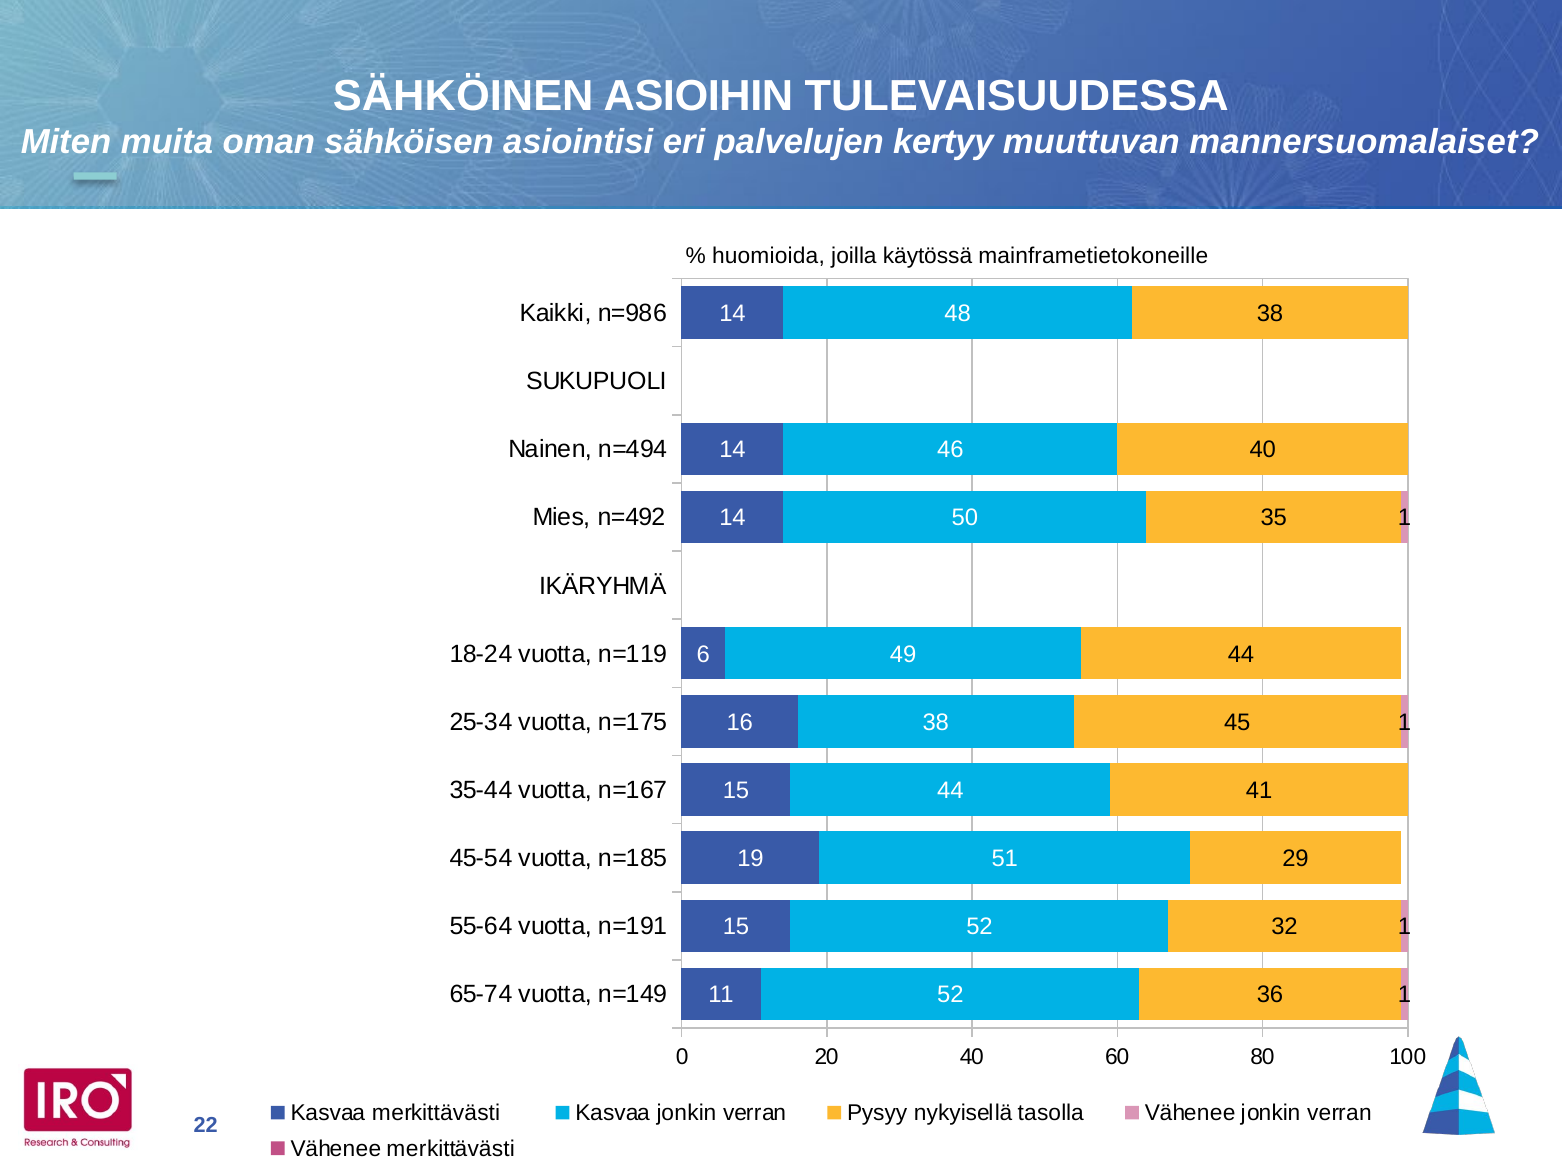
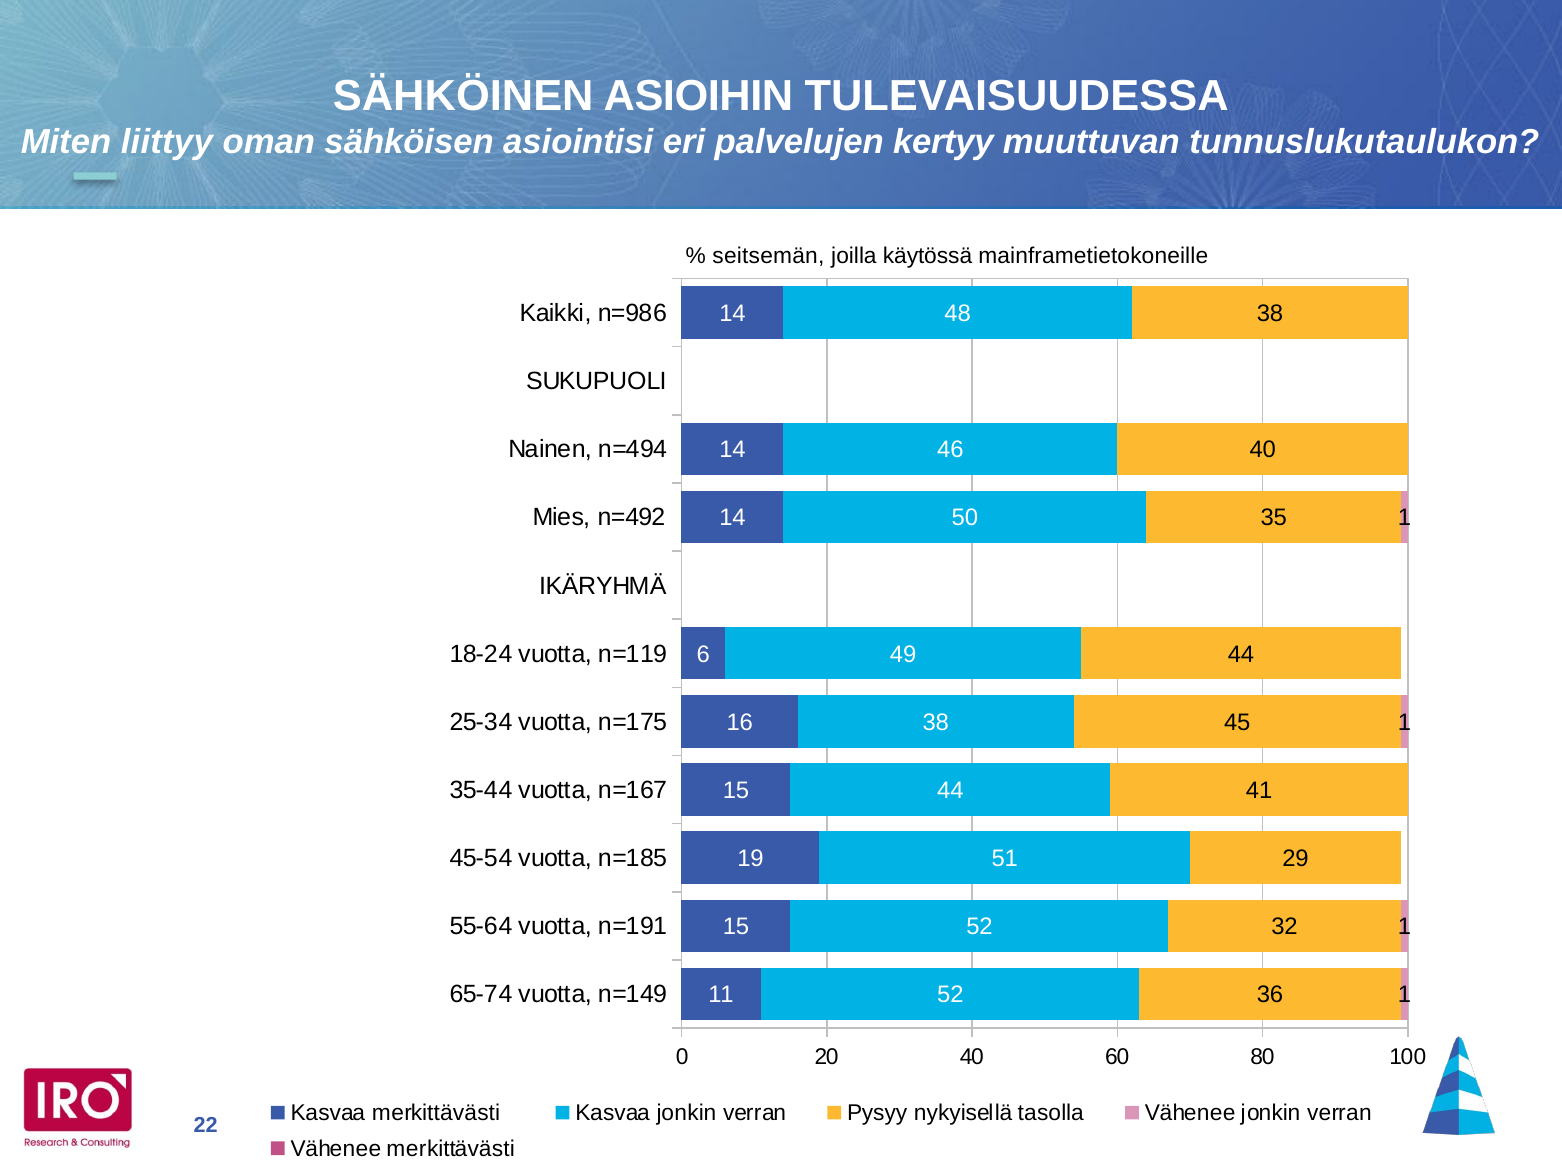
muita: muita -> liittyy
mannersuomalaiset: mannersuomalaiset -> tunnuslukutaulukon
huomioida: huomioida -> seitsemän
